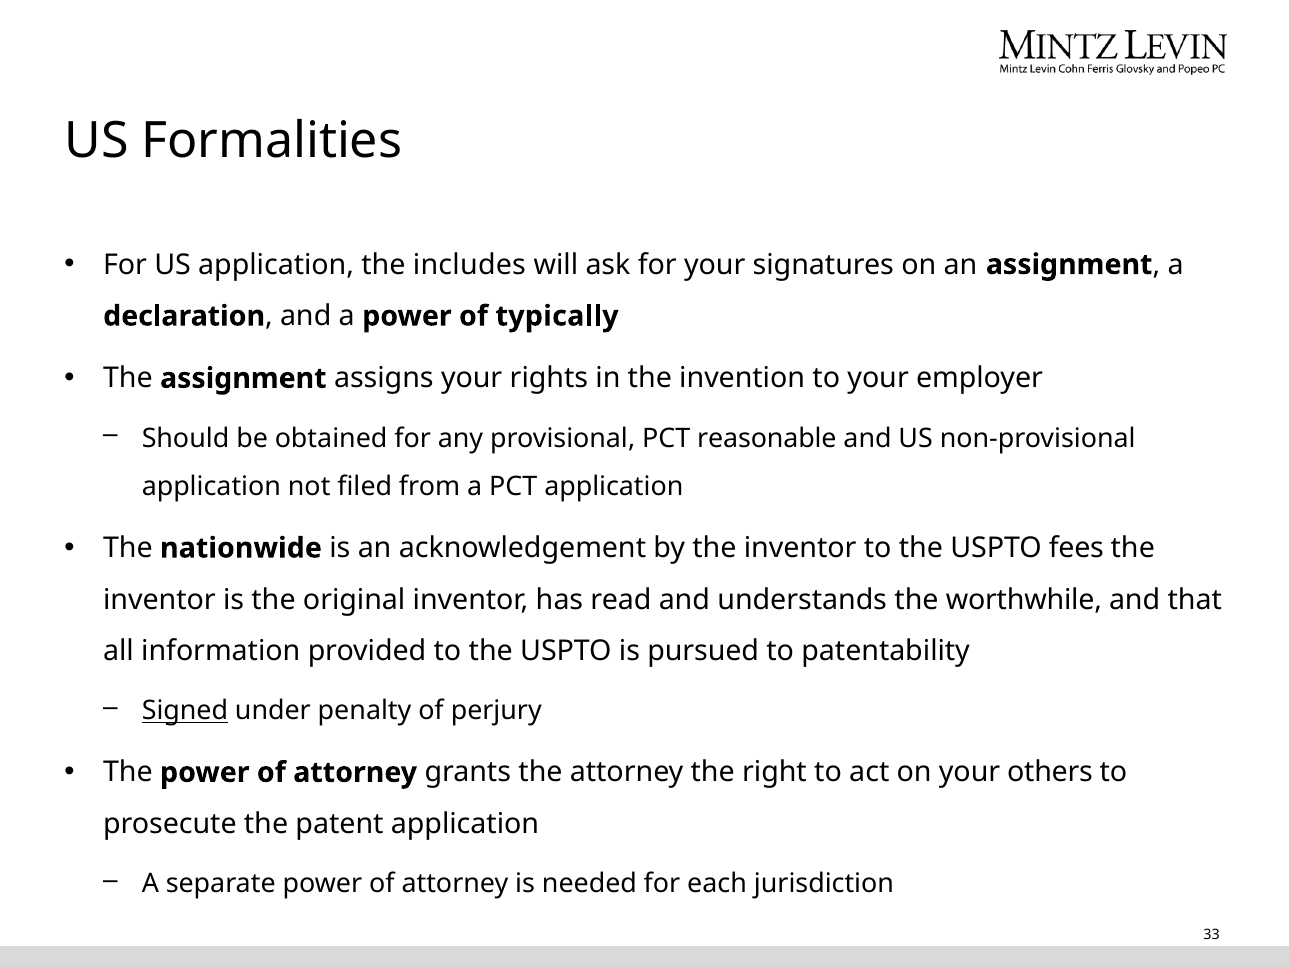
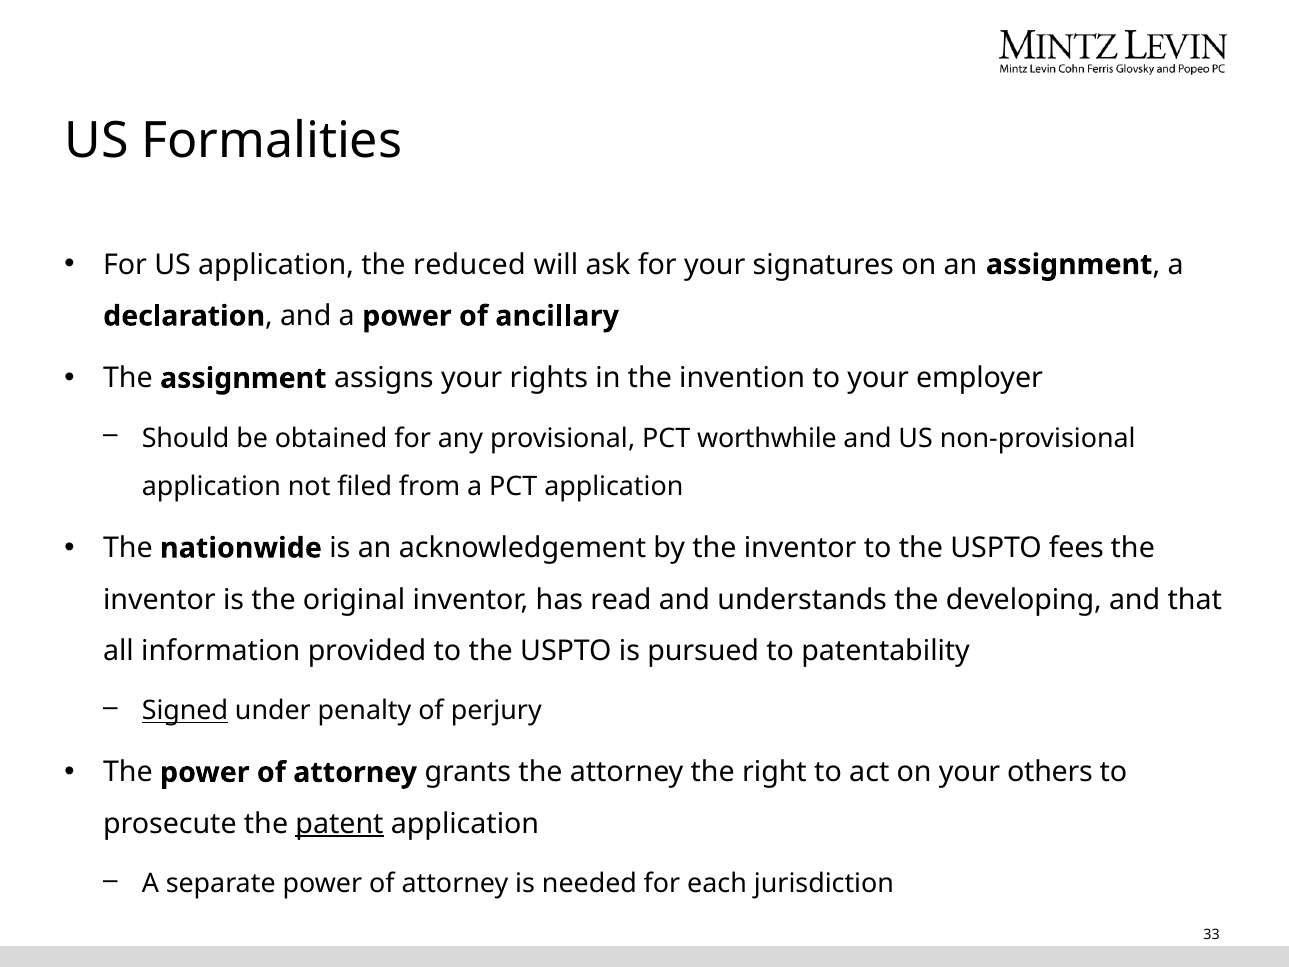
includes: includes -> reduced
typically: typically -> ancillary
reasonable: reasonable -> worthwhile
worthwhile: worthwhile -> developing
patent underline: none -> present
